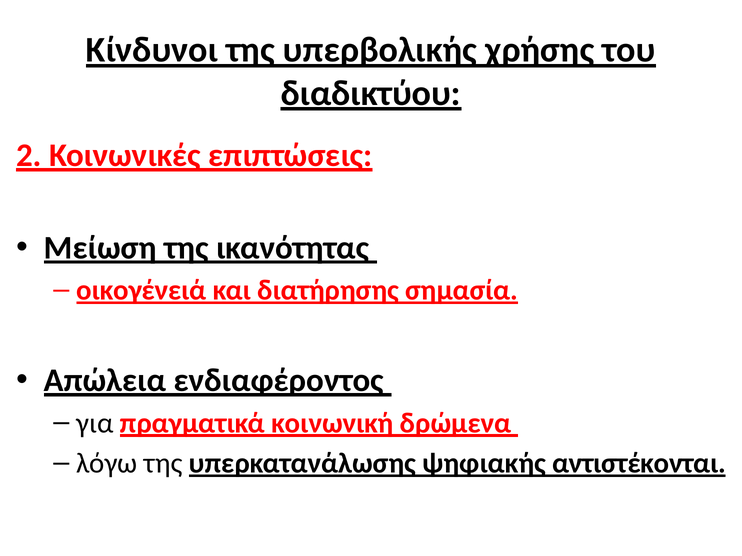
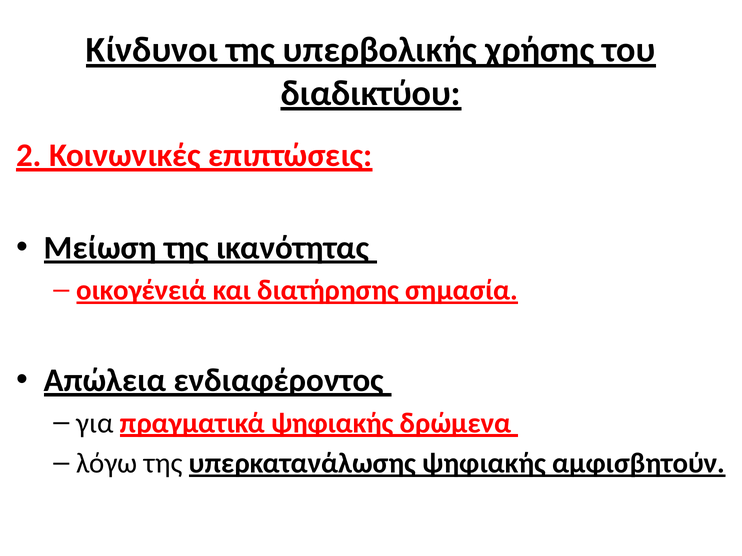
πραγματικά κοινωνική: κοινωνική -> ψηφιακής
αντιστέκονται: αντιστέκονται -> αμφισβητούν
